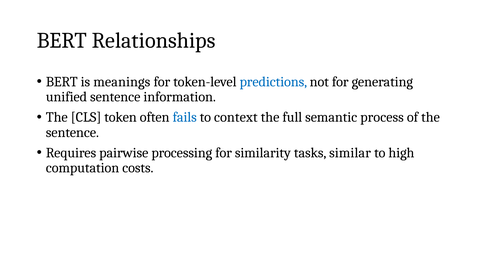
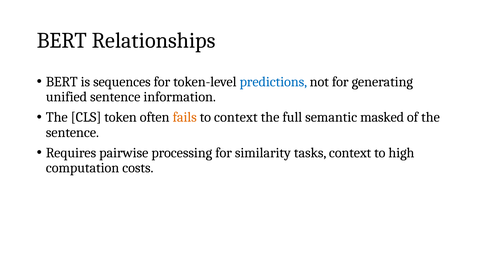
meanings: meanings -> sequences
fails colour: blue -> orange
process: process -> masked
tasks similar: similar -> context
